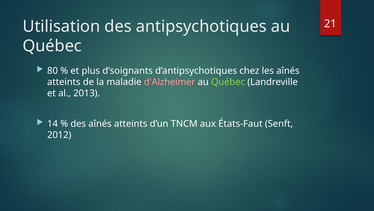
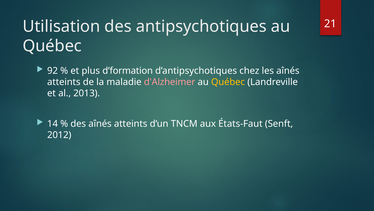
80: 80 -> 92
d’soignants: d’soignants -> d’formation
Québec at (228, 82) colour: light green -> yellow
